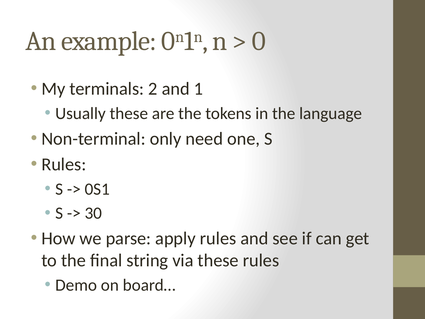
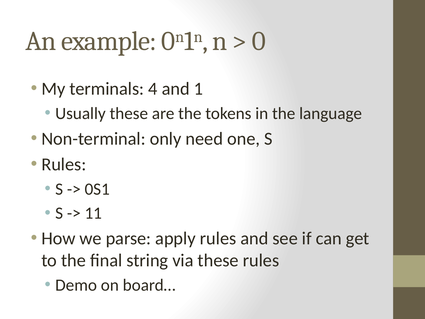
2: 2 -> 4
30: 30 -> 11
